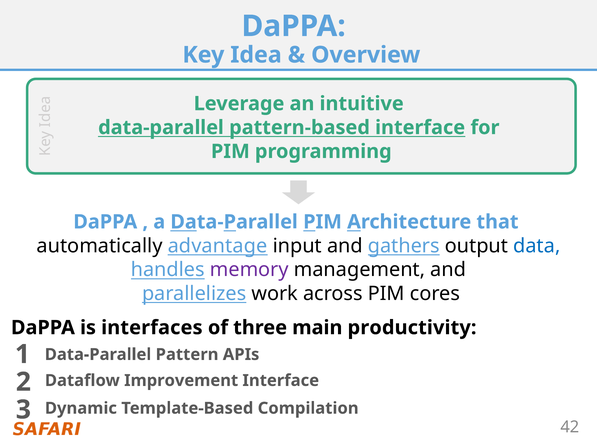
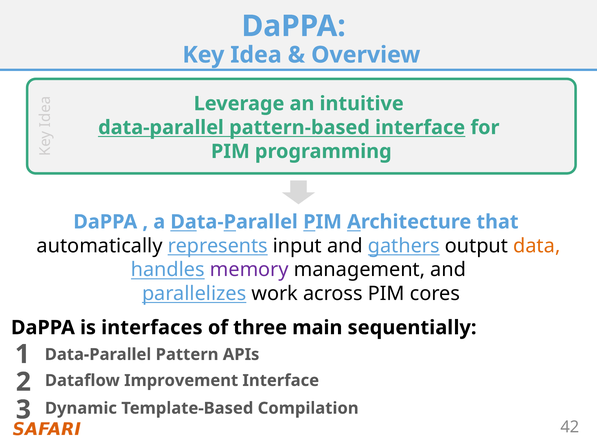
advantage: advantage -> represents
data colour: blue -> orange
productivity: productivity -> sequentially
